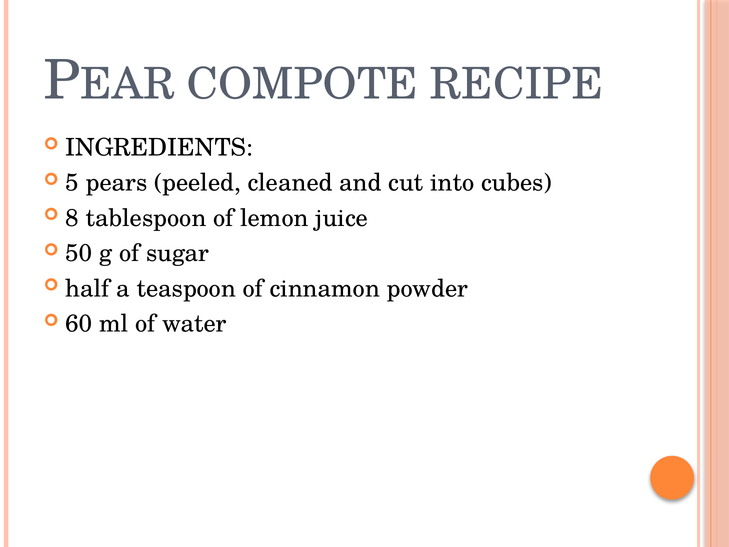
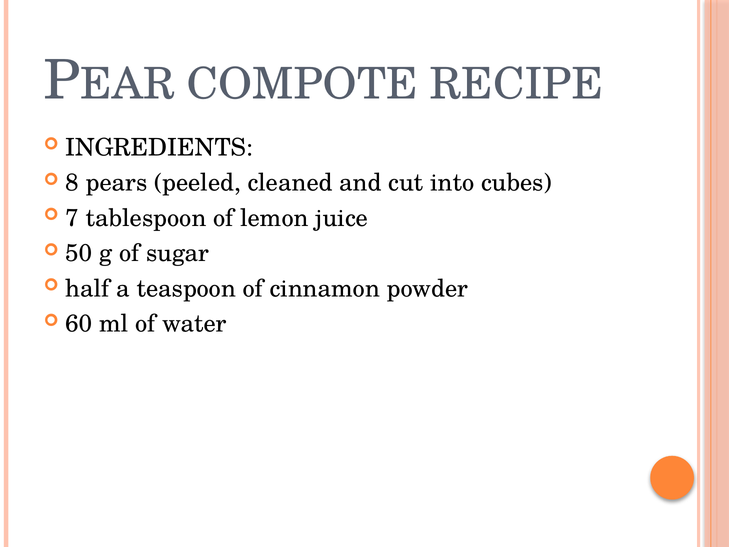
5: 5 -> 8
8: 8 -> 7
